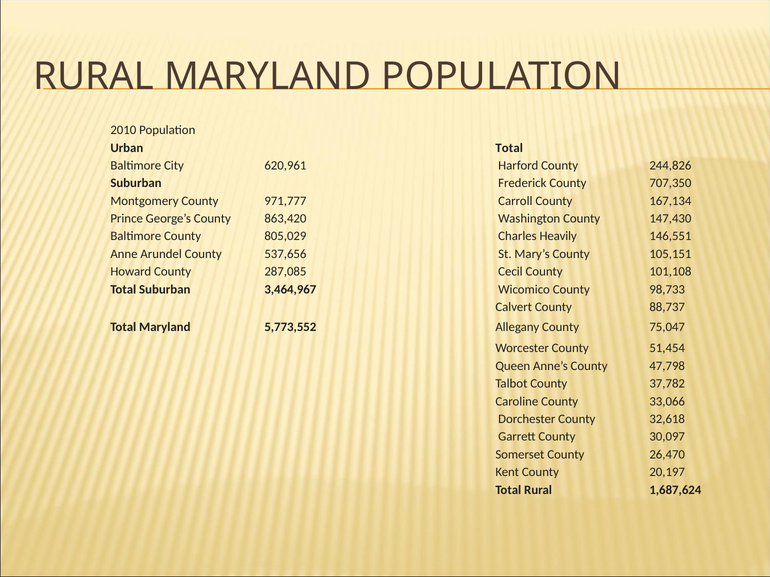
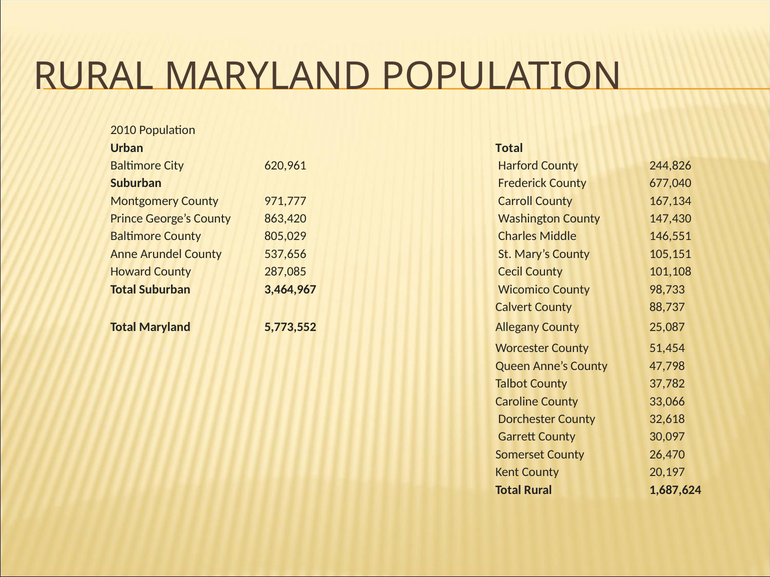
707,350: 707,350 -> 677,040
Heavily: Heavily -> Middle
75,047: 75,047 -> 25,087
